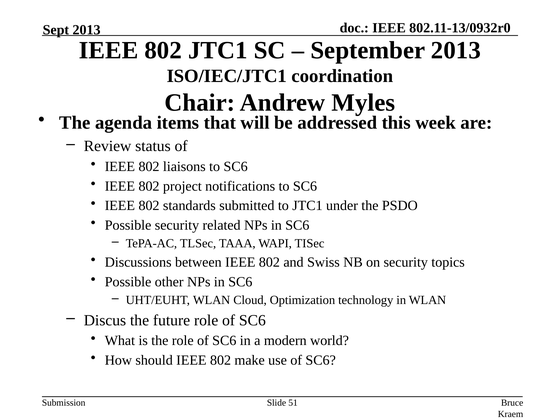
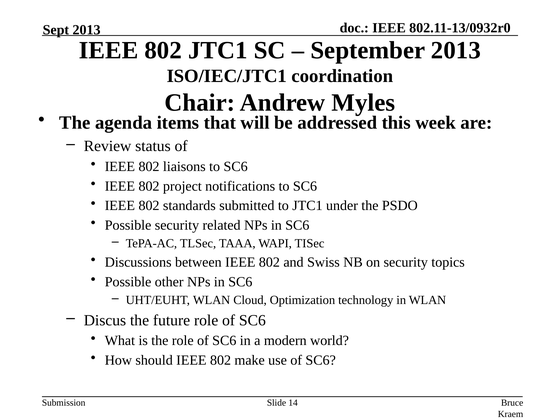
51: 51 -> 14
